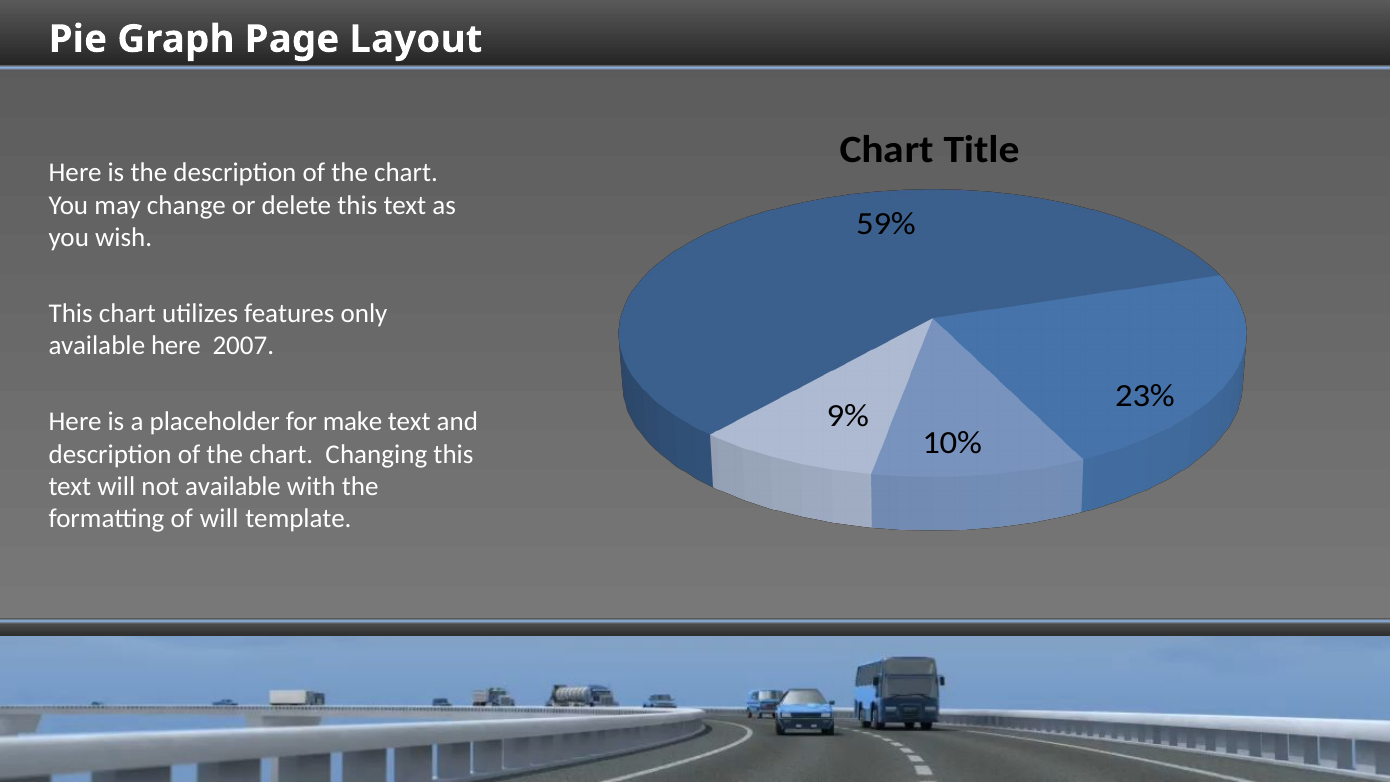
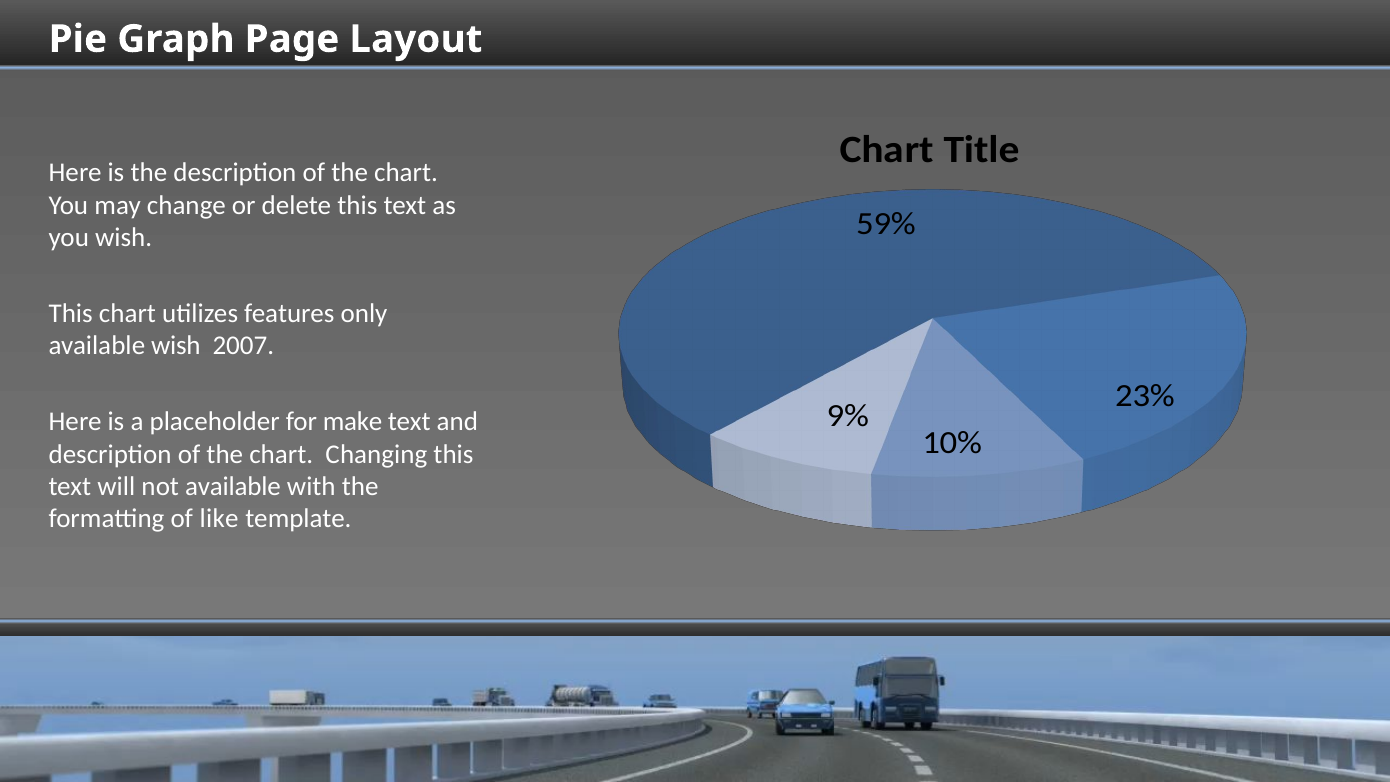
available here: here -> wish
of will: will -> like
